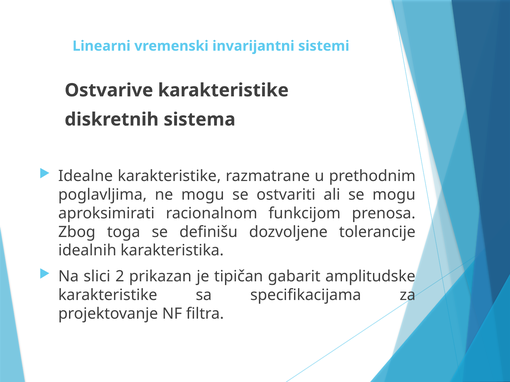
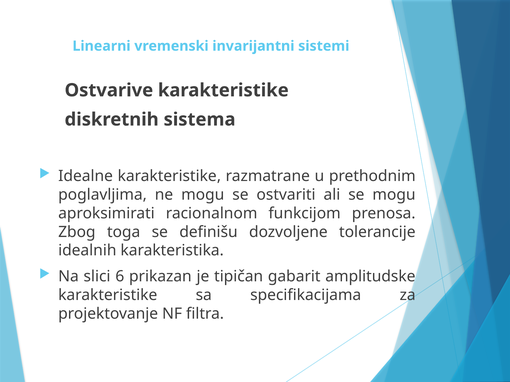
2: 2 -> 6
